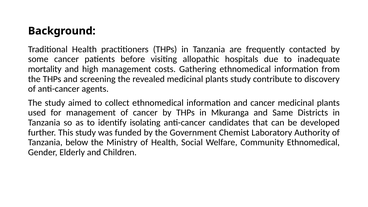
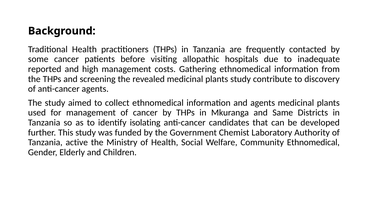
mortality: mortality -> reported
and cancer: cancer -> agents
below: below -> active
